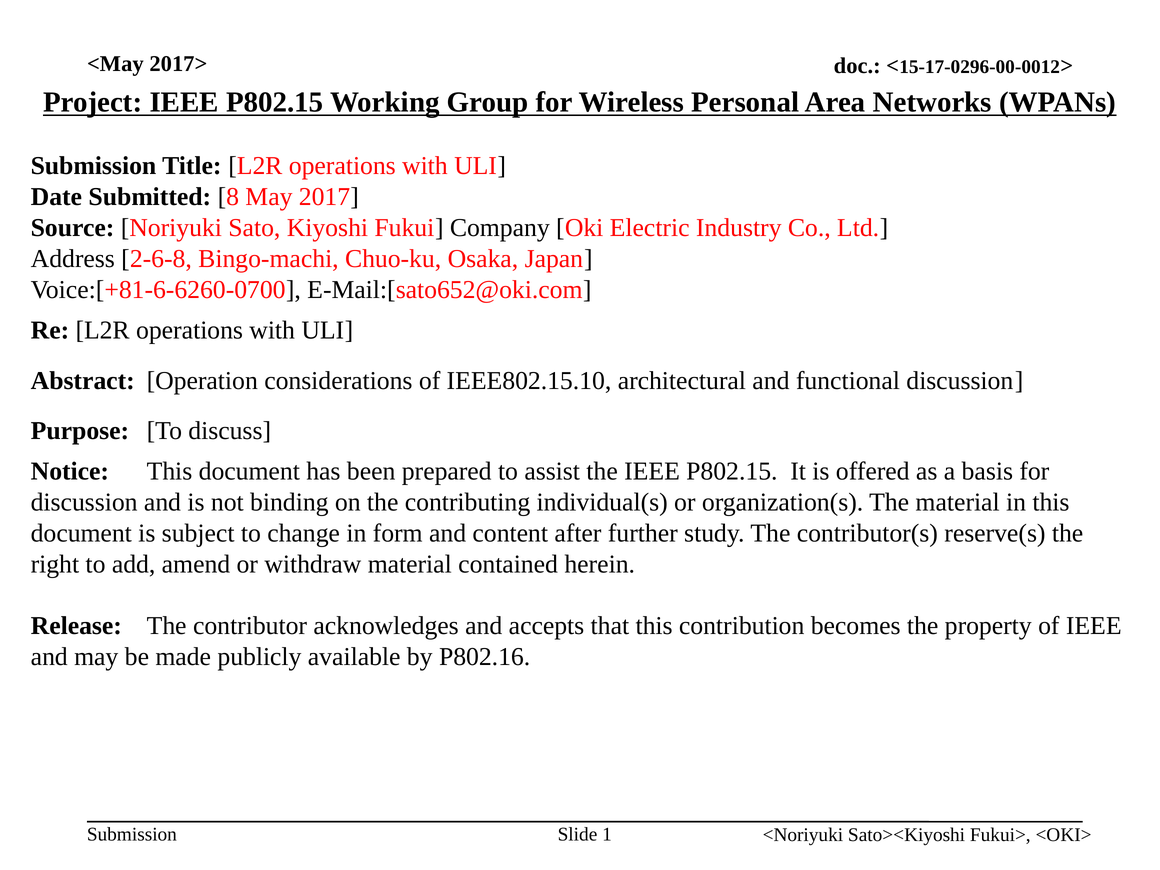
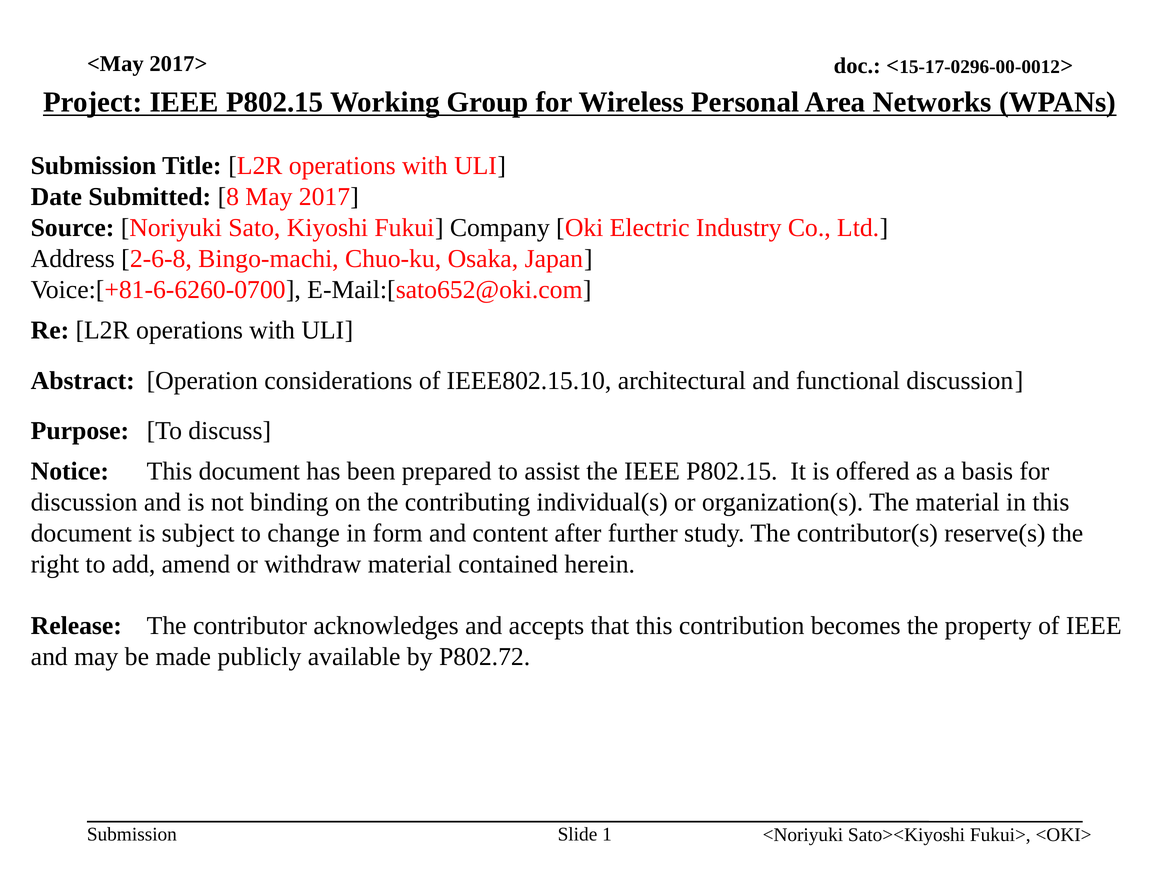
P802.16: P802.16 -> P802.72
